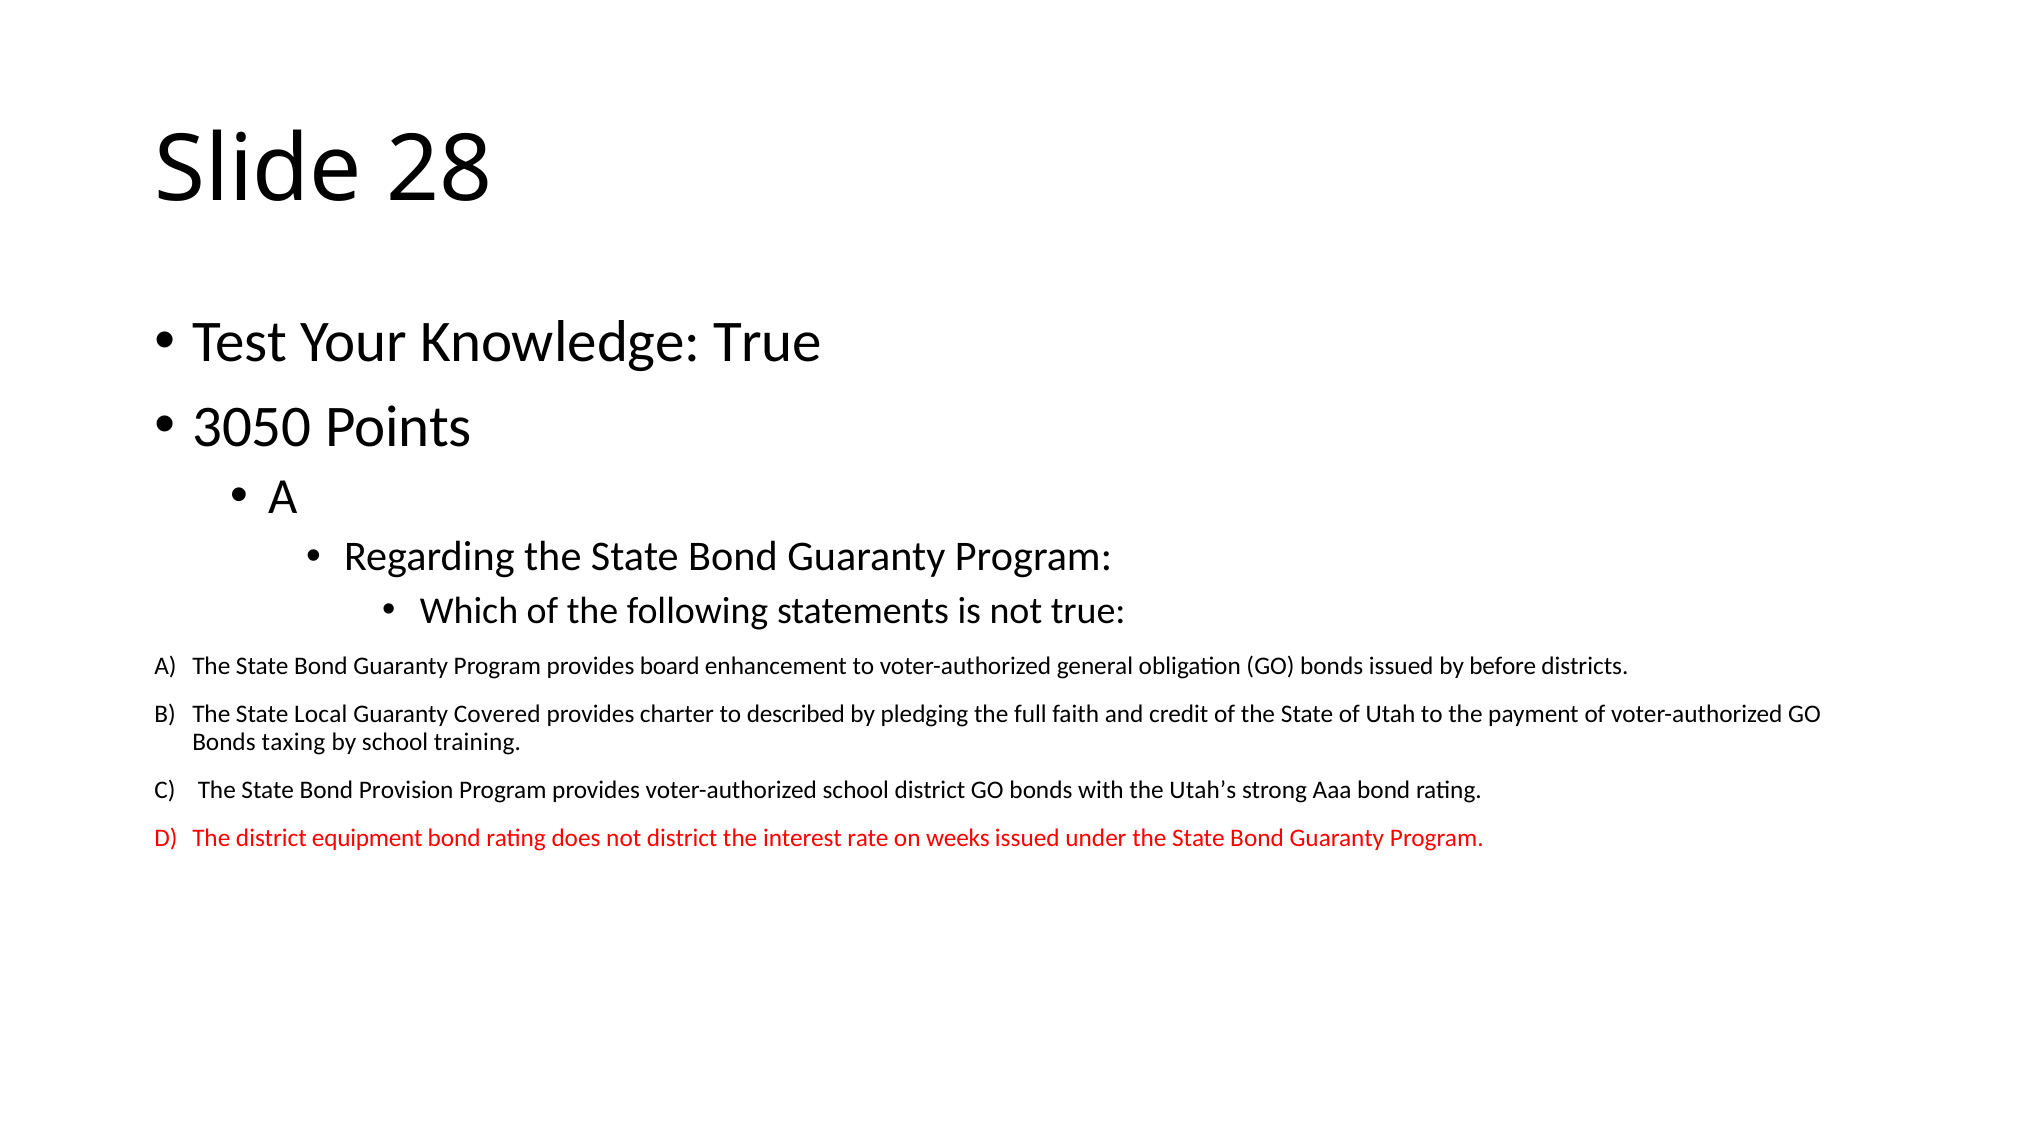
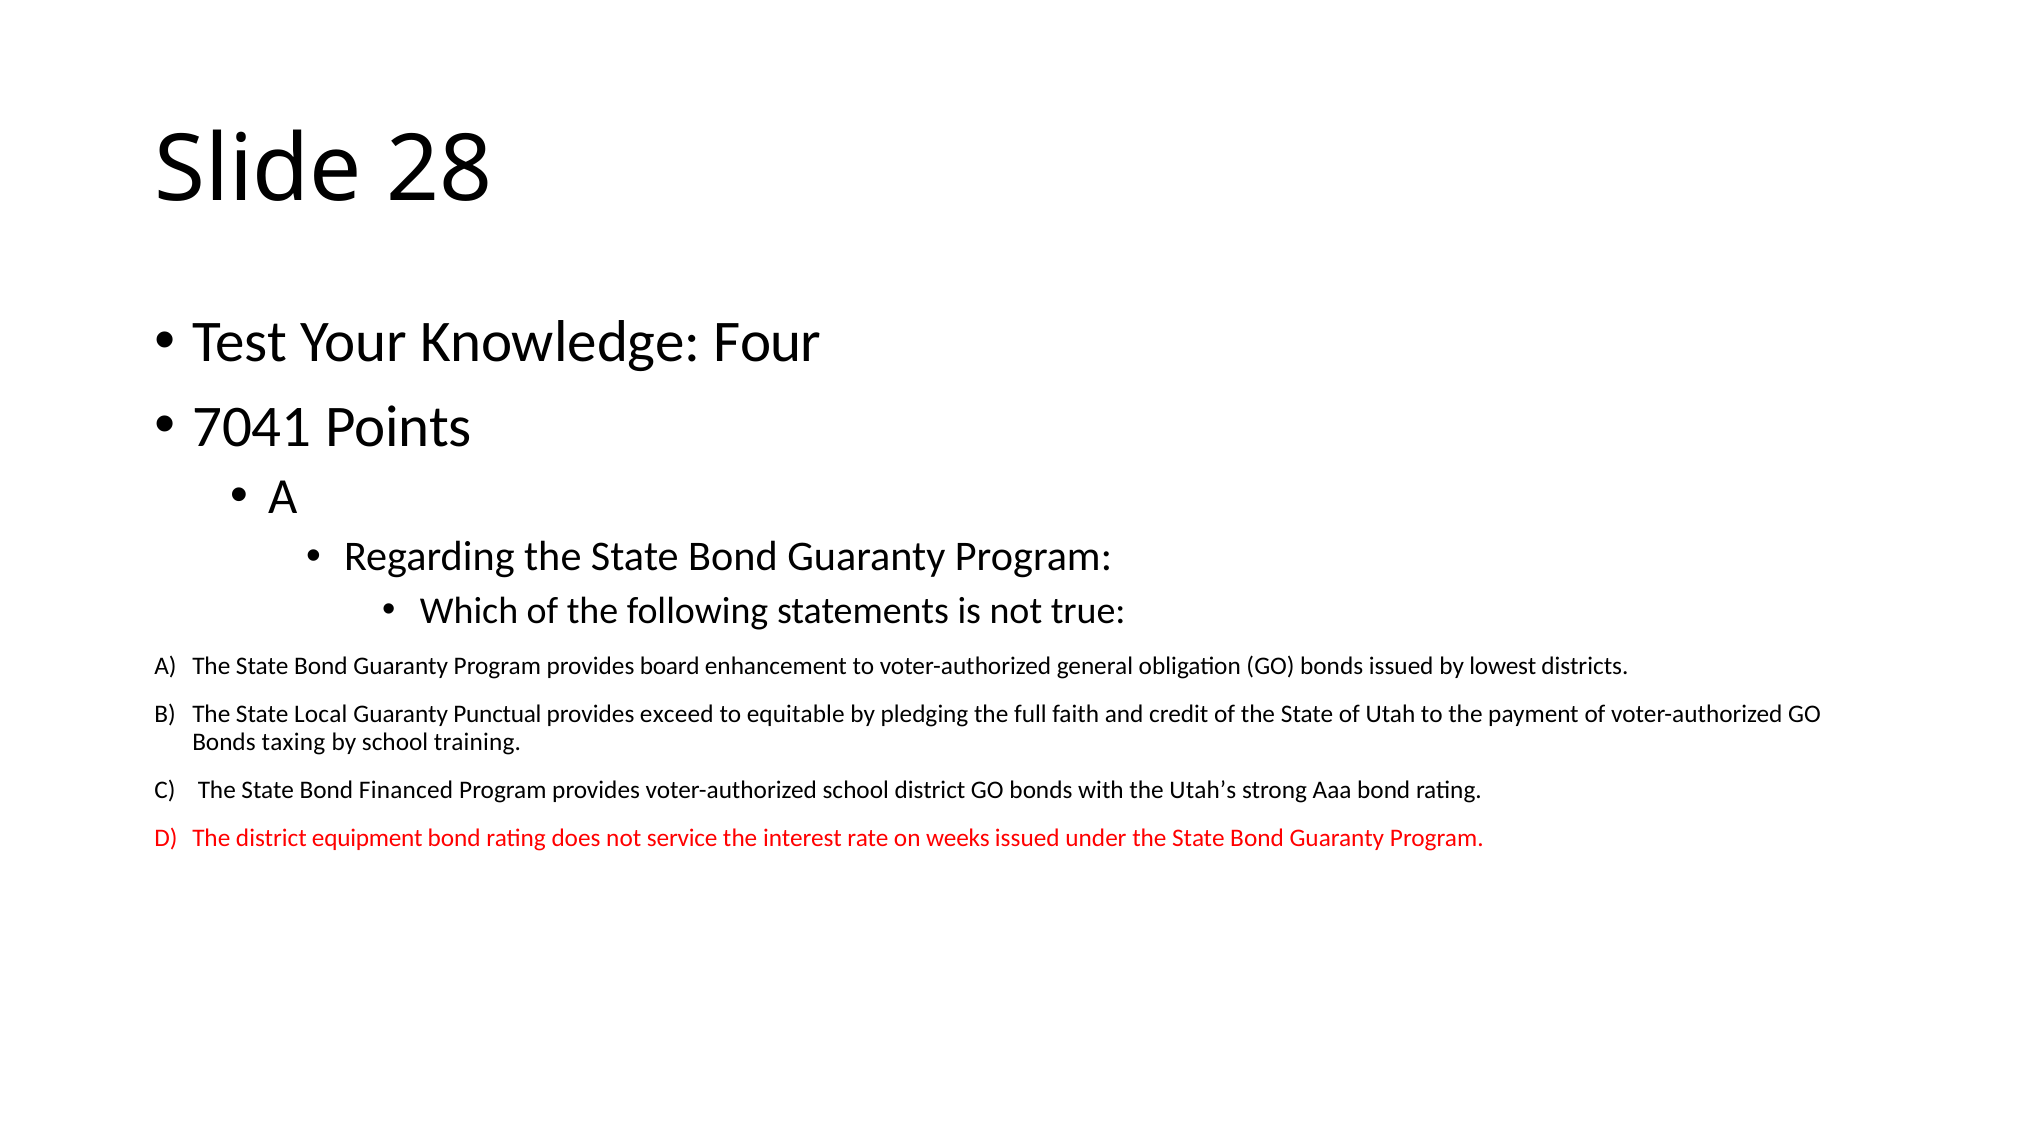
Knowledge True: True -> Four
3050: 3050 -> 7041
before: before -> lowest
Covered: Covered -> Punctual
charter: charter -> exceed
described: described -> equitable
Provision: Provision -> Financed
not district: district -> service
